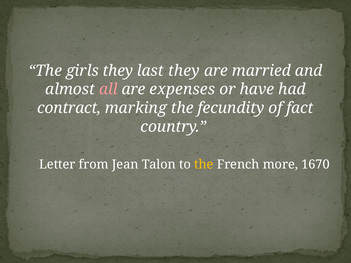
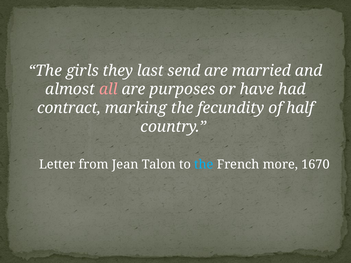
last they: they -> send
expenses: expenses -> purposes
fact: fact -> half
the at (204, 165) colour: yellow -> light blue
